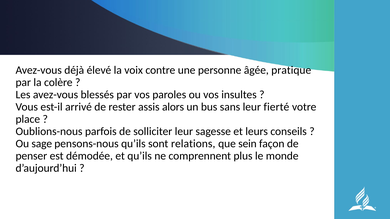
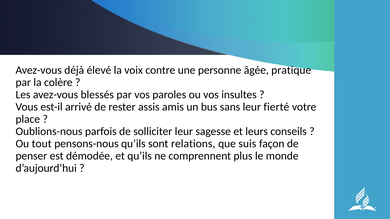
alors: alors -> amis
sage: sage -> tout
sein: sein -> suis
